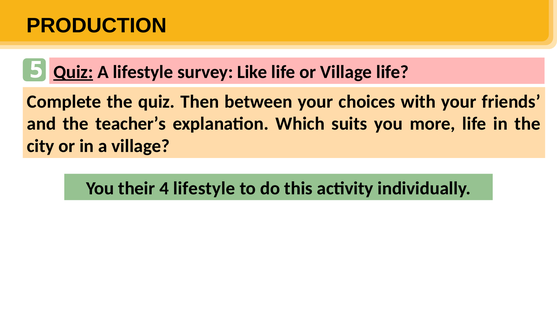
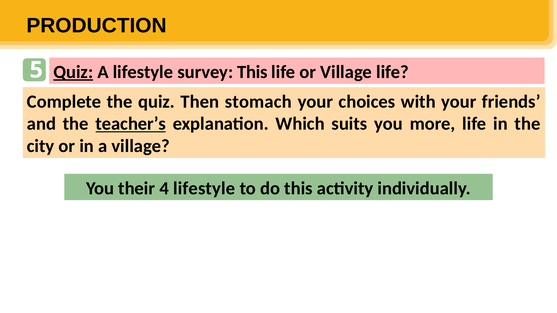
survey Like: Like -> This
between: between -> stomach
teacher’s underline: none -> present
